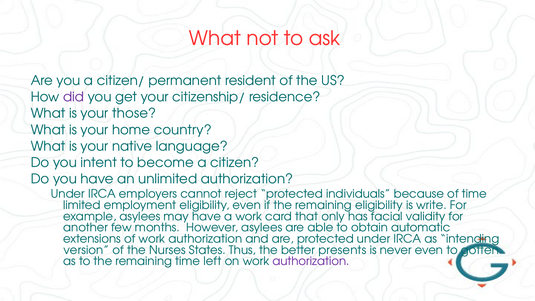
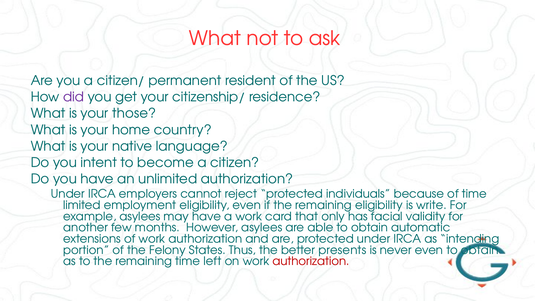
version: version -> portion
Nurses: Nurses -> Felony
even to gotten: gotten -> obtain
authorization at (311, 261) colour: purple -> red
